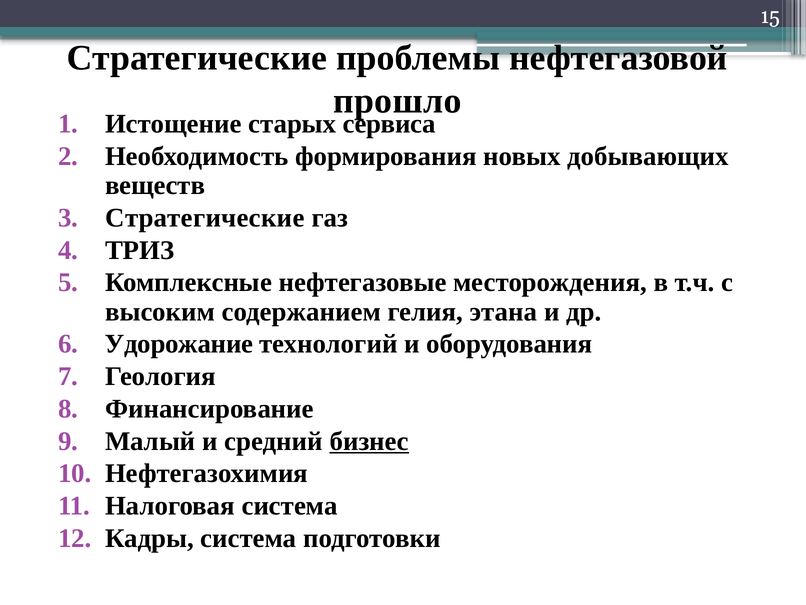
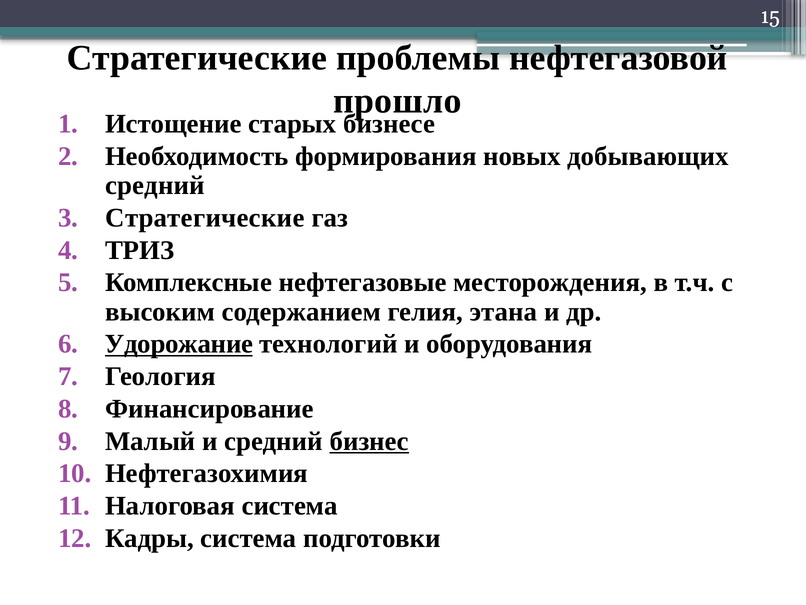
сервиса: сервиса -> бизнесе
веществ at (155, 185): веществ -> средний
Удорожание underline: none -> present
